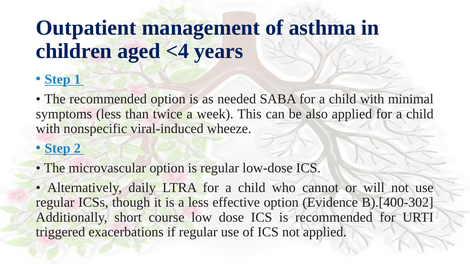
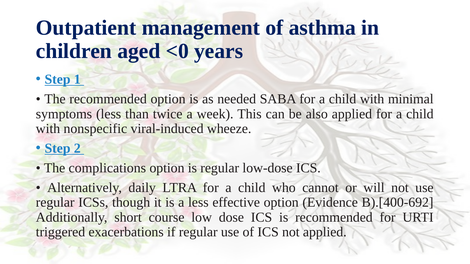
<4: <4 -> <0
microvascular: microvascular -> complications
B).[400-302: B).[400-302 -> B).[400-692
